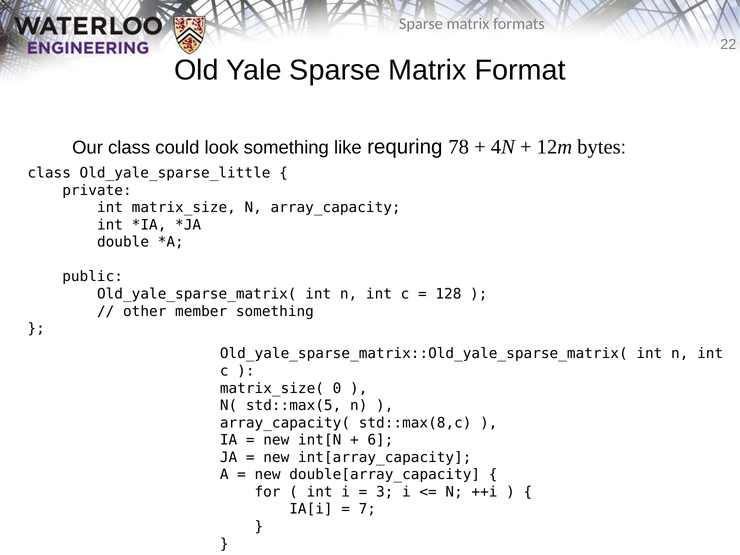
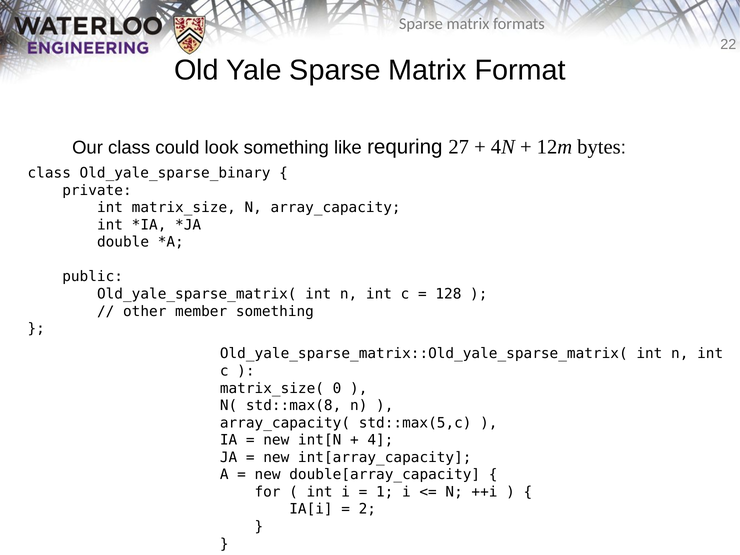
78: 78 -> 27
Old_yale_sparse_little: Old_yale_sparse_little -> Old_yale_sparse_binary
std::max(5: std::max(5 -> std::max(8
std::max(8,c: std::max(8,c -> std::max(5,c
6: 6 -> 4
3: 3 -> 1
7: 7 -> 2
